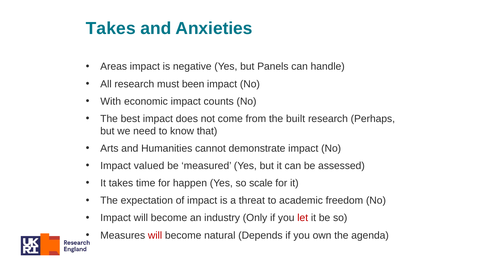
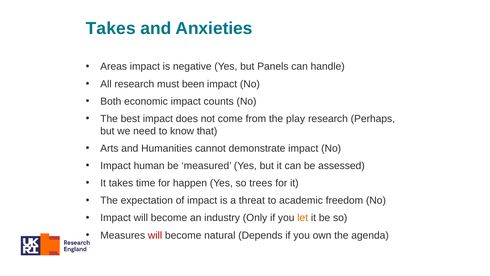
With: With -> Both
built: built -> play
valued: valued -> human
scale: scale -> trees
let colour: red -> orange
